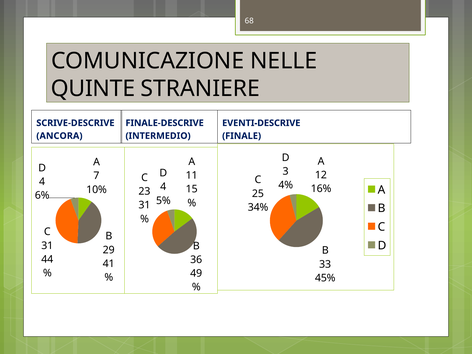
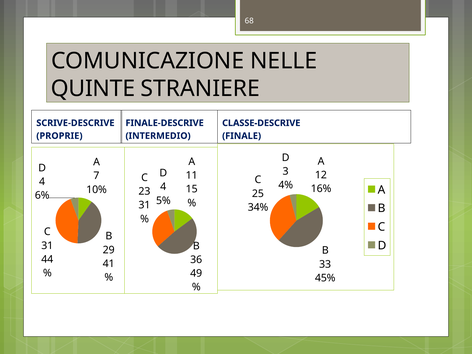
EVENTI-DESCRIVE: EVENTI-DESCRIVE -> CLASSE-DESCRIVE
ANCORA: ANCORA -> PROPRIE
